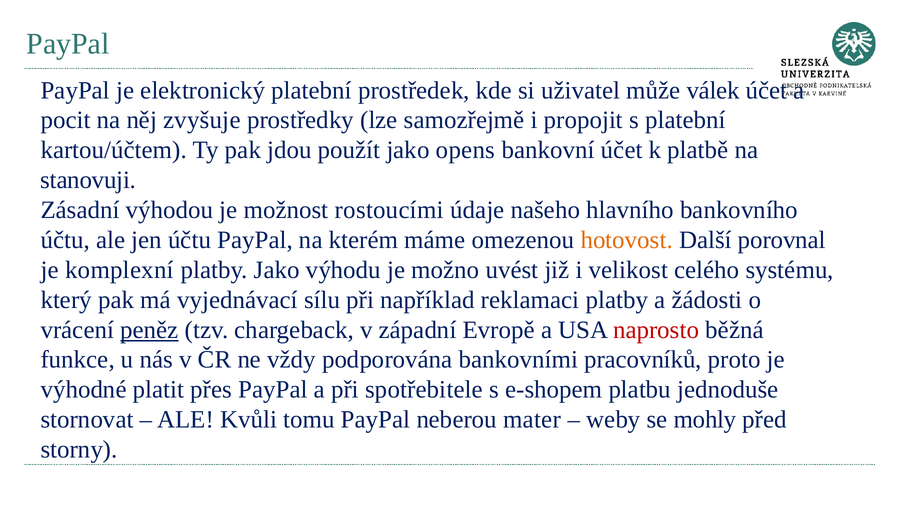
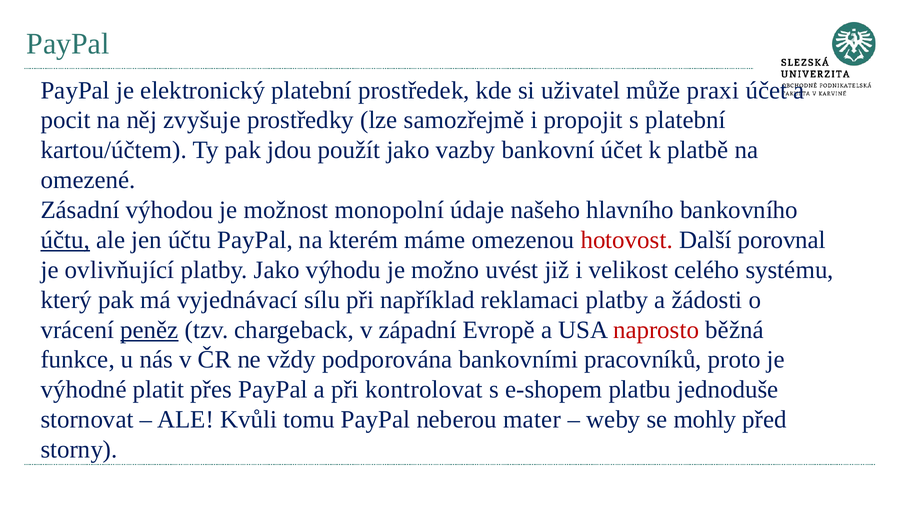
válek: válek -> praxi
opens: opens -> vazby
stanovuji: stanovuji -> omezené
rostoucími: rostoucími -> monopolní
účtu at (65, 240) underline: none -> present
hotovost colour: orange -> red
komplexní: komplexní -> ovlivňující
spotřebitele: spotřebitele -> kontrolovat
